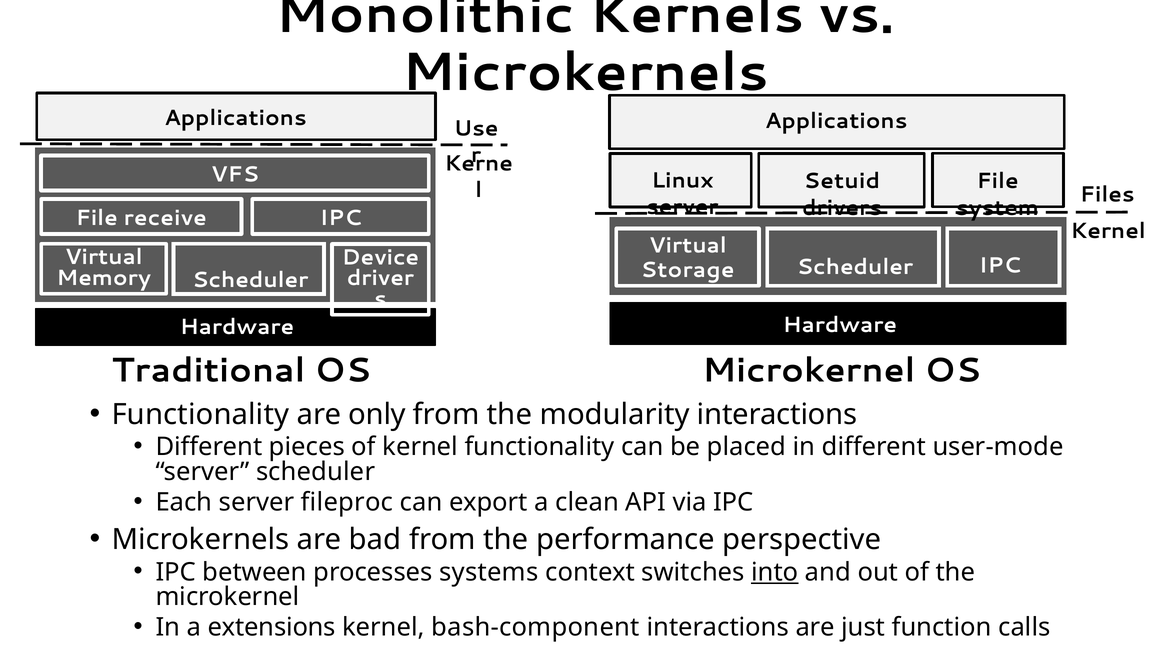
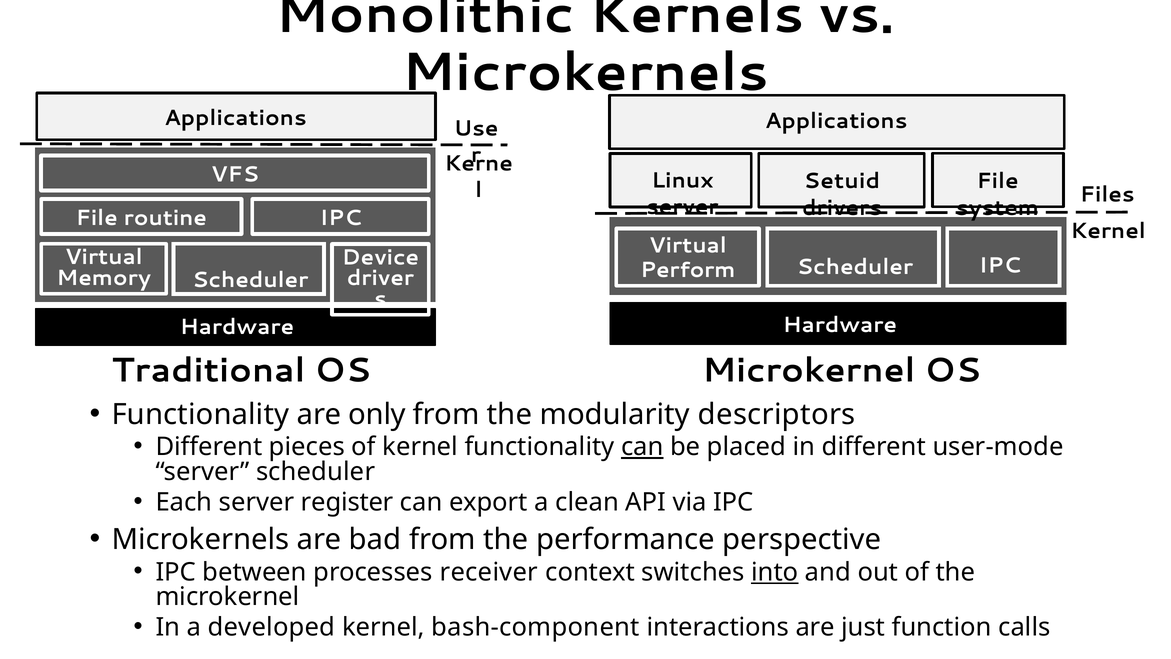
receive: receive -> routine
Storage: Storage -> Perform
modularity interactions: interactions -> descriptors
can at (642, 447) underline: none -> present
fileproc: fileproc -> register
systems: systems -> receiver
extensions: extensions -> developed
